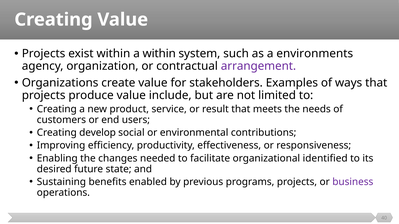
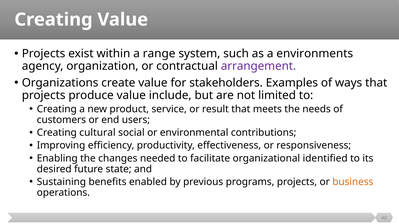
a within: within -> range
develop: develop -> cultural
business colour: purple -> orange
